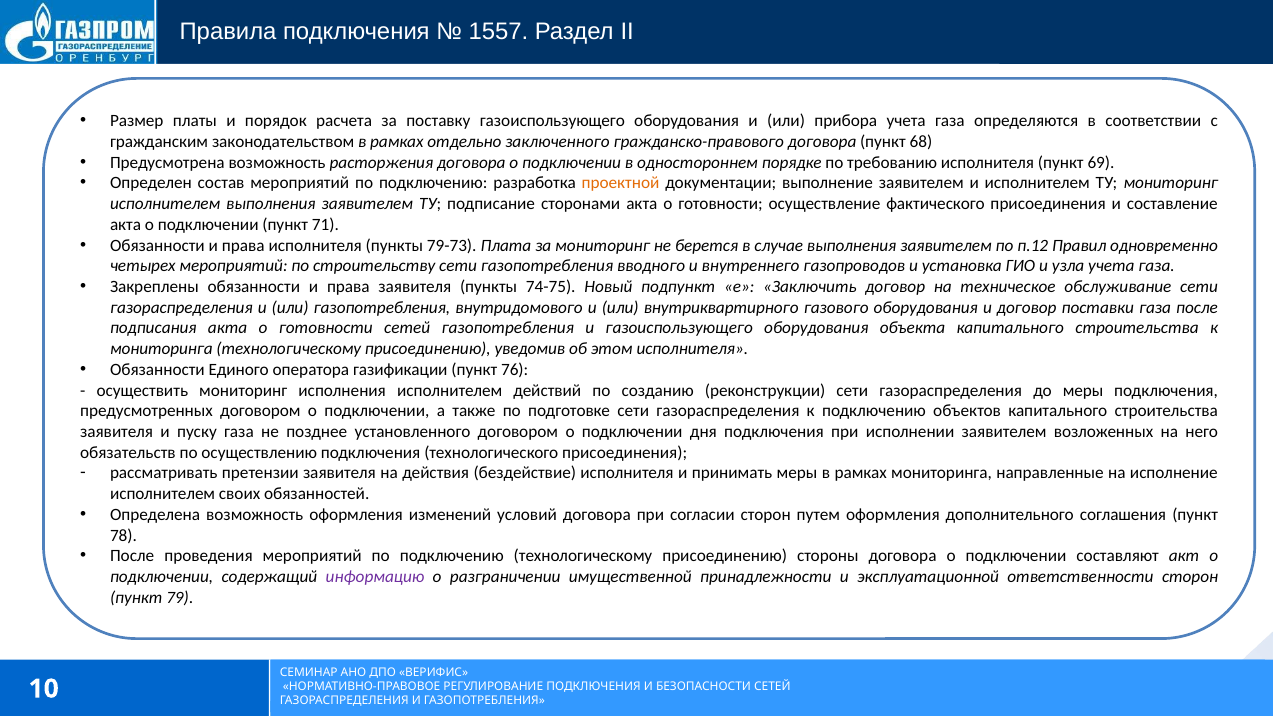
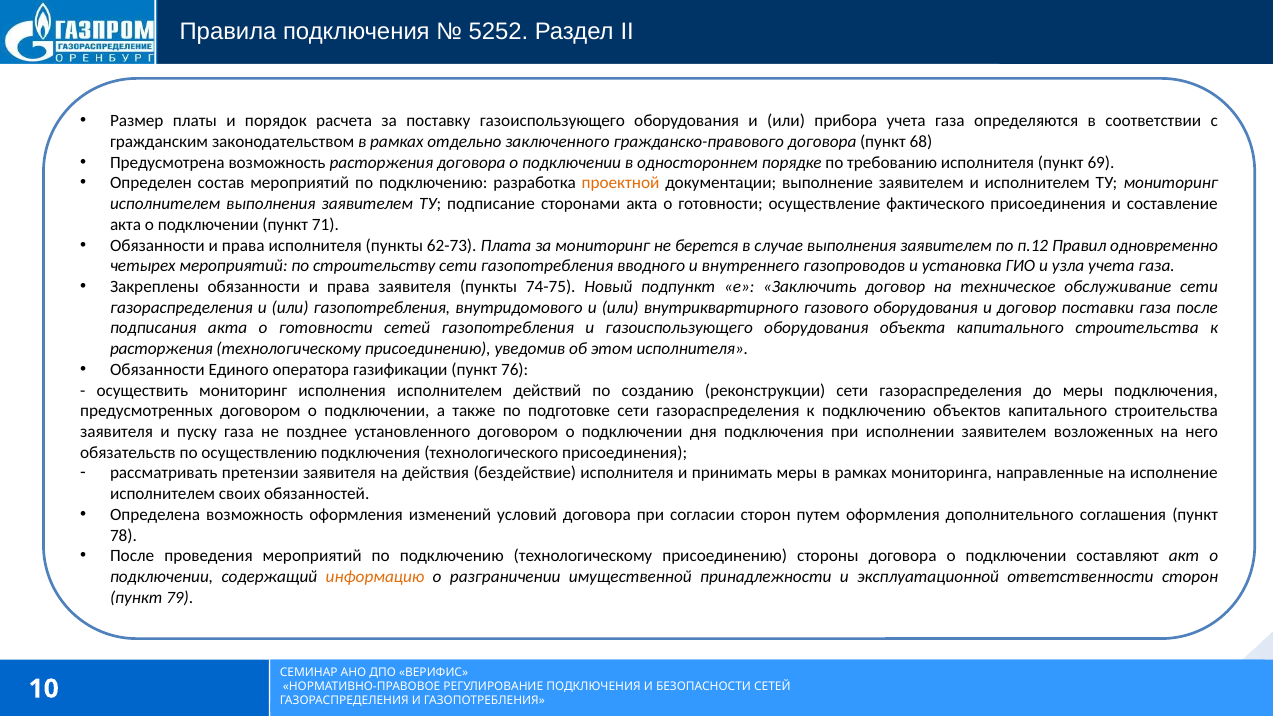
1557: 1557 -> 5252
79-73: 79-73 -> 62-73
мониторинга at (161, 349): мониторинга -> расторжения
информацию colour: purple -> orange
